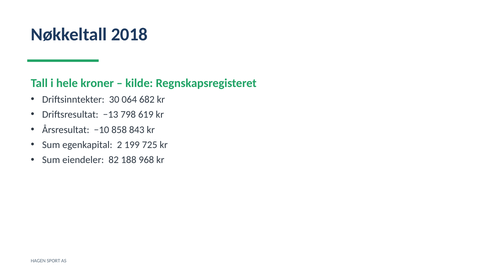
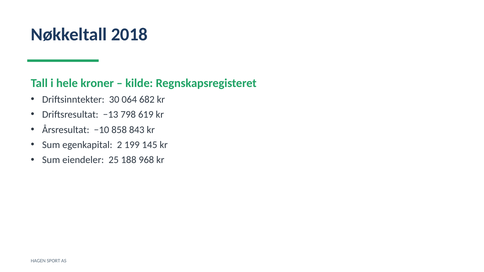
725: 725 -> 145
82: 82 -> 25
